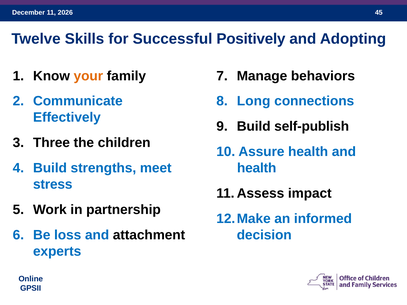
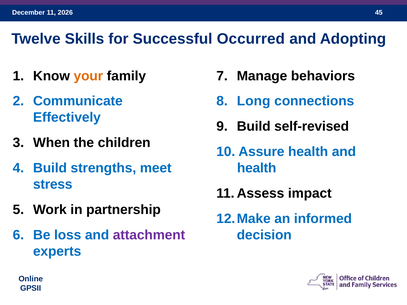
Positively: Positively -> Occurred
self-publish: self-publish -> self-revised
Three: Three -> When
attachment colour: black -> purple
